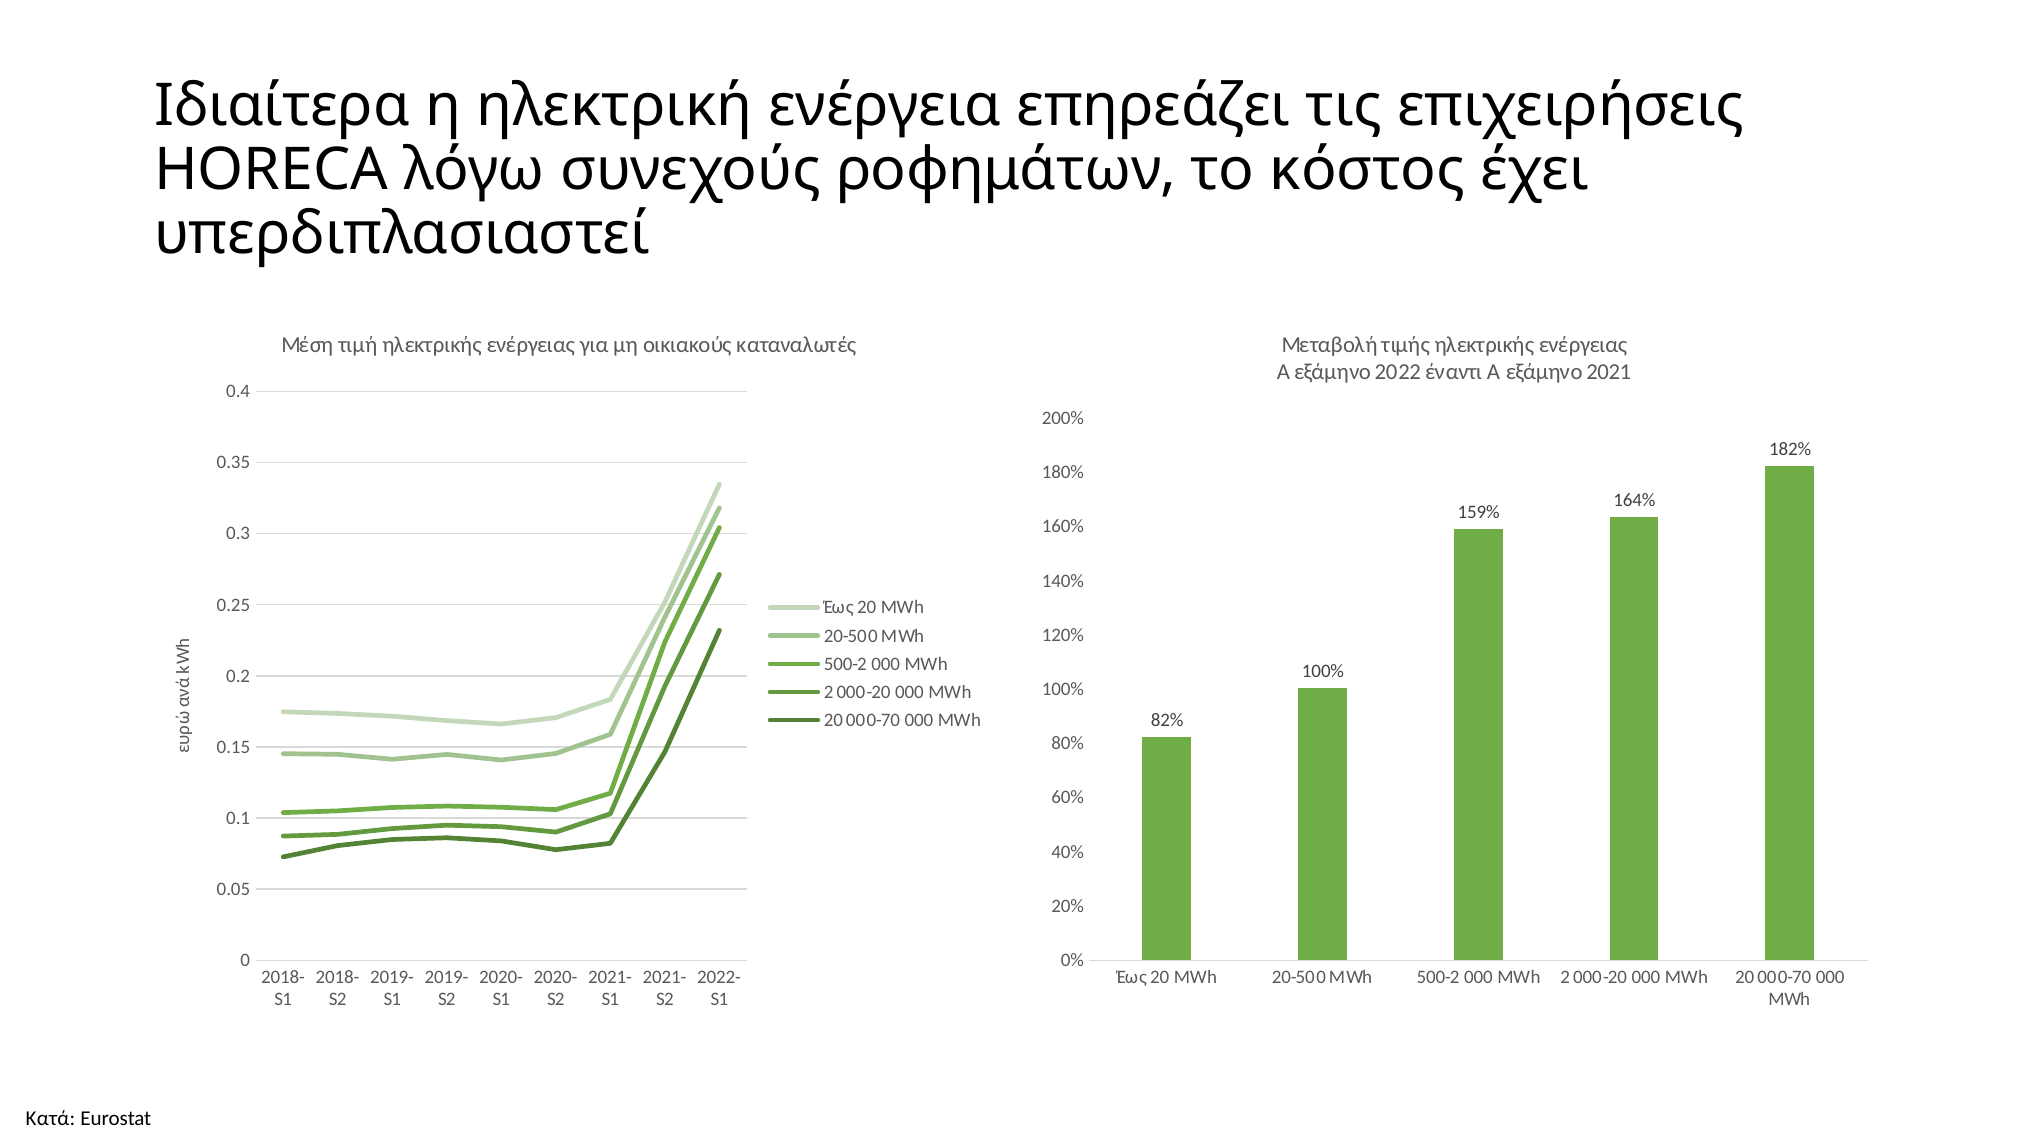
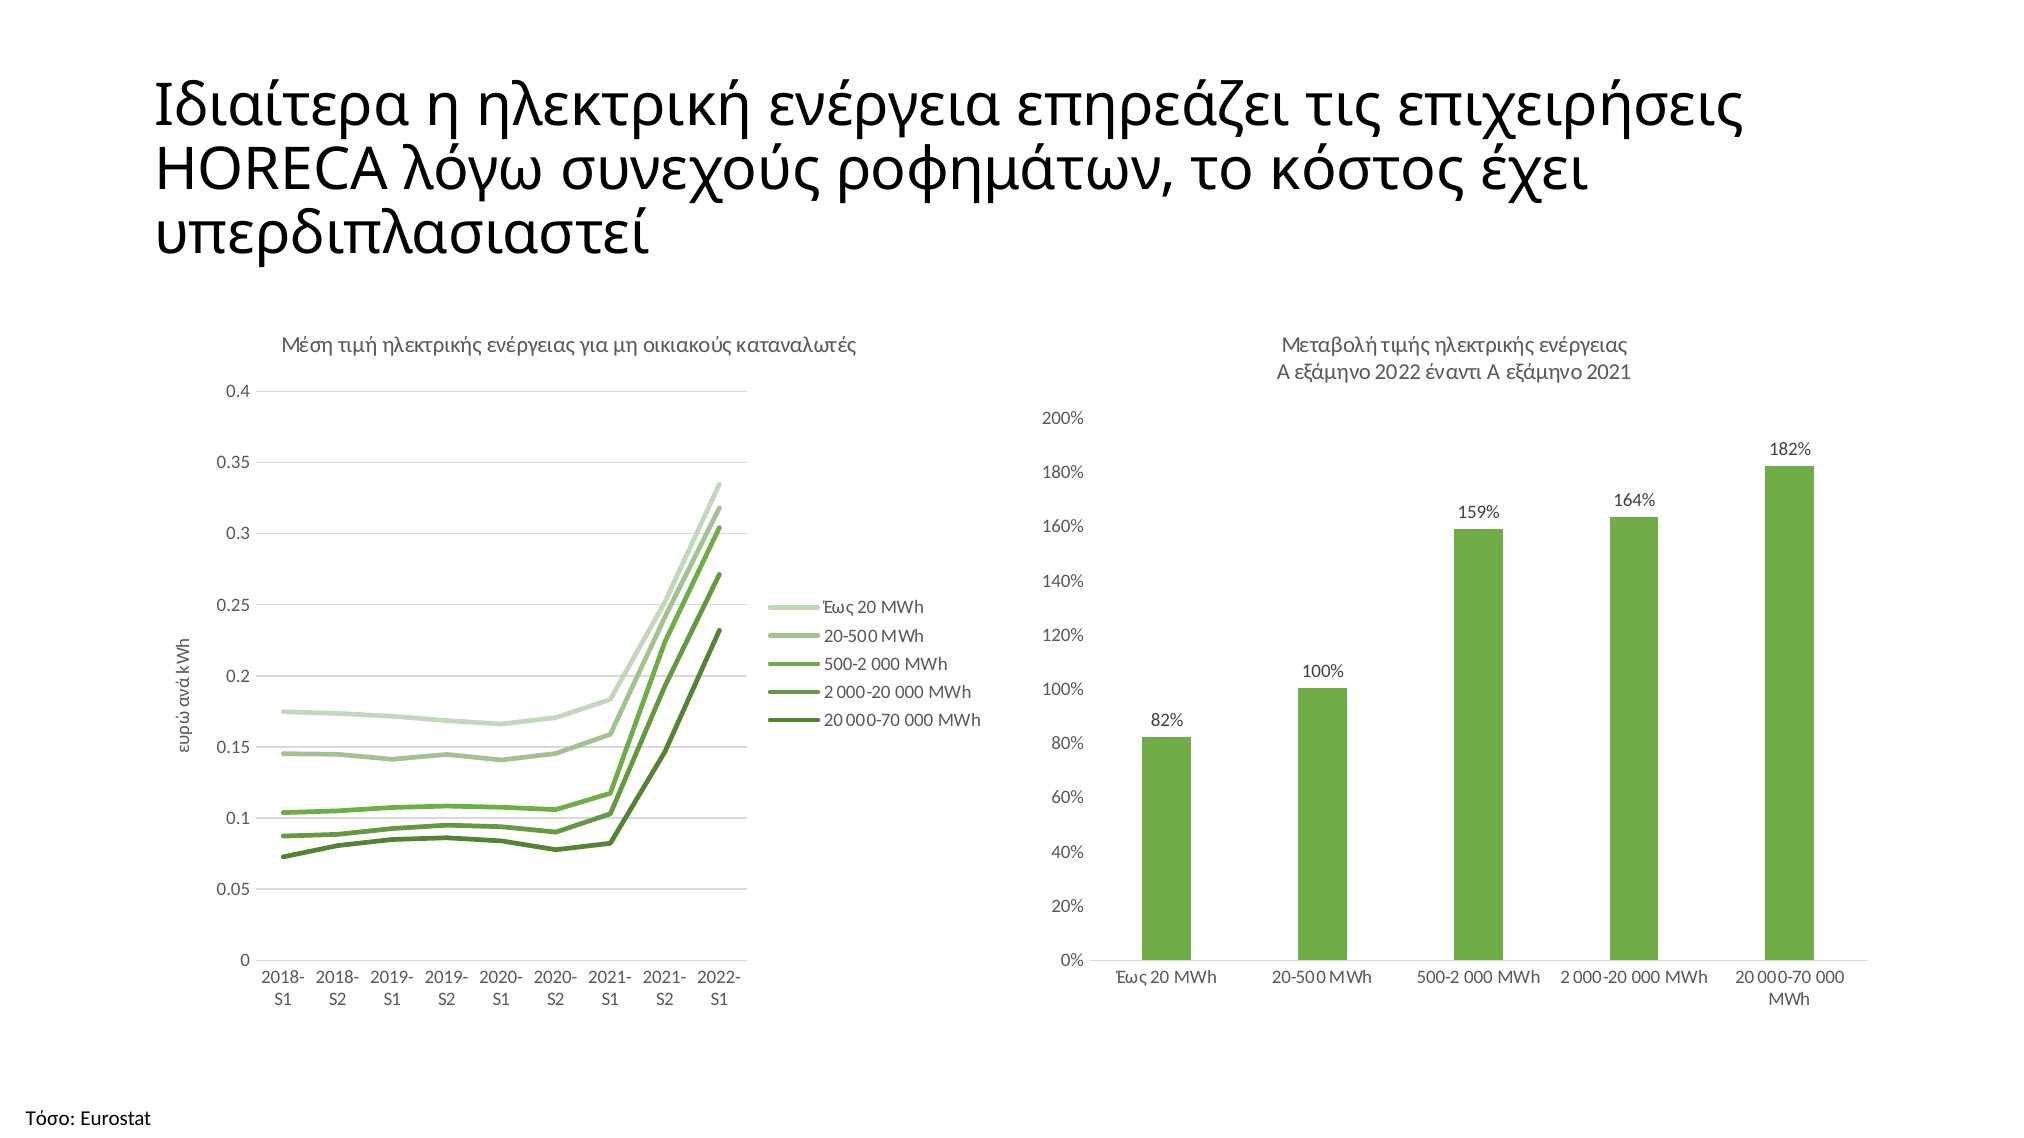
Κατά: Κατά -> Τόσο
